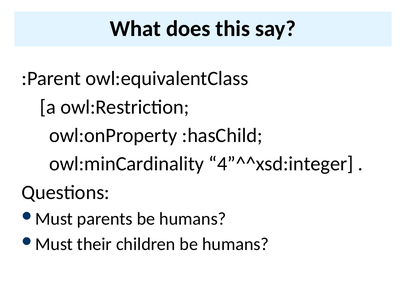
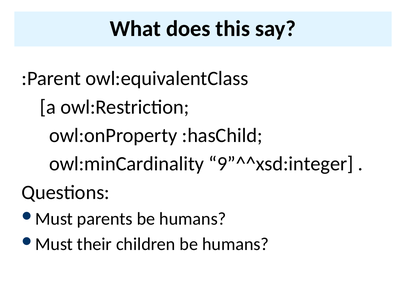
4”^^xsd:integer: 4”^^xsd:integer -> 9”^^xsd:integer
